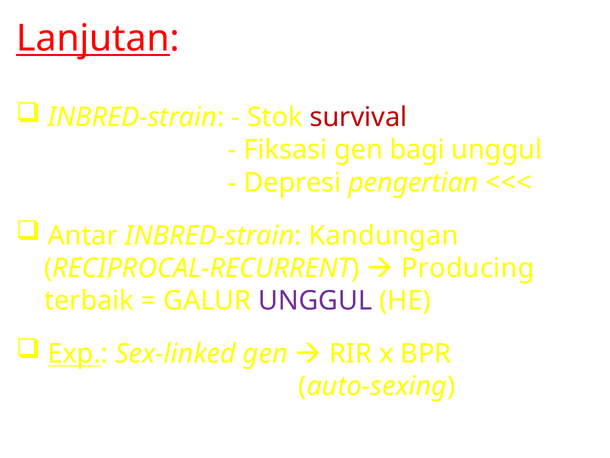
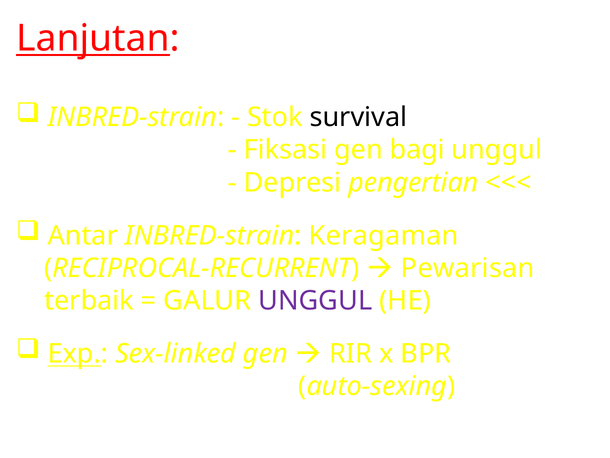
survival colour: red -> black
Kandungan: Kandungan -> Keragaman
Producing: Producing -> Pewarisan
